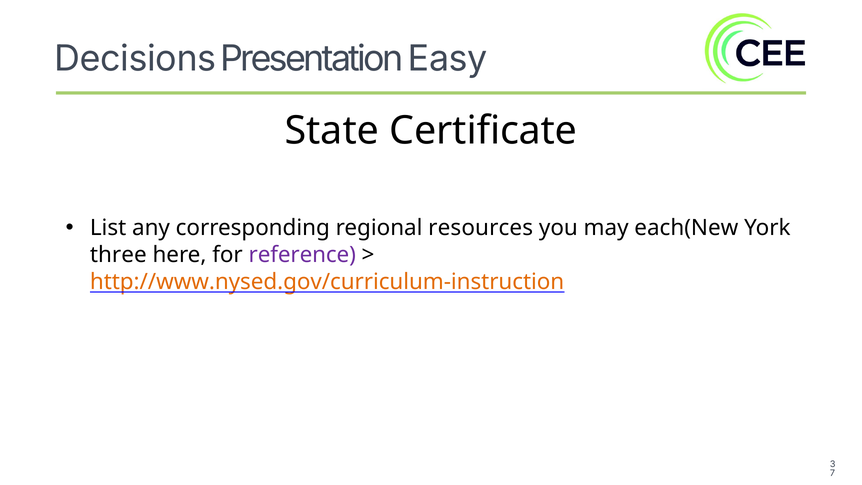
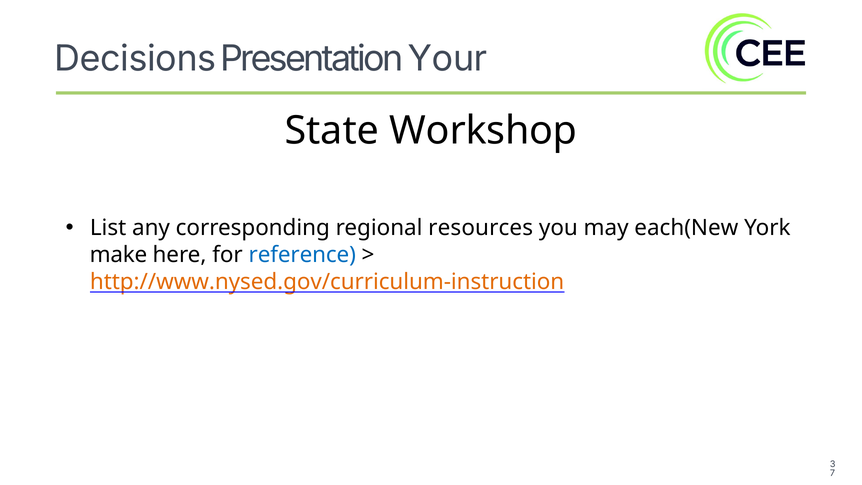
Easy: Easy -> Your
Certificate: Certificate -> Workshop
three: three -> make
reference colour: purple -> blue
